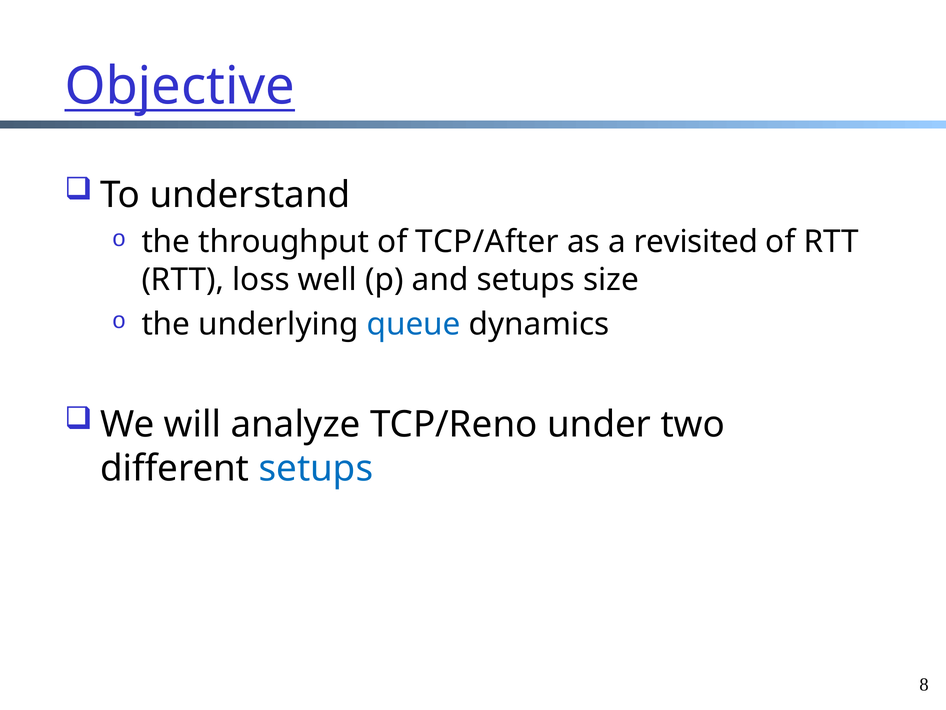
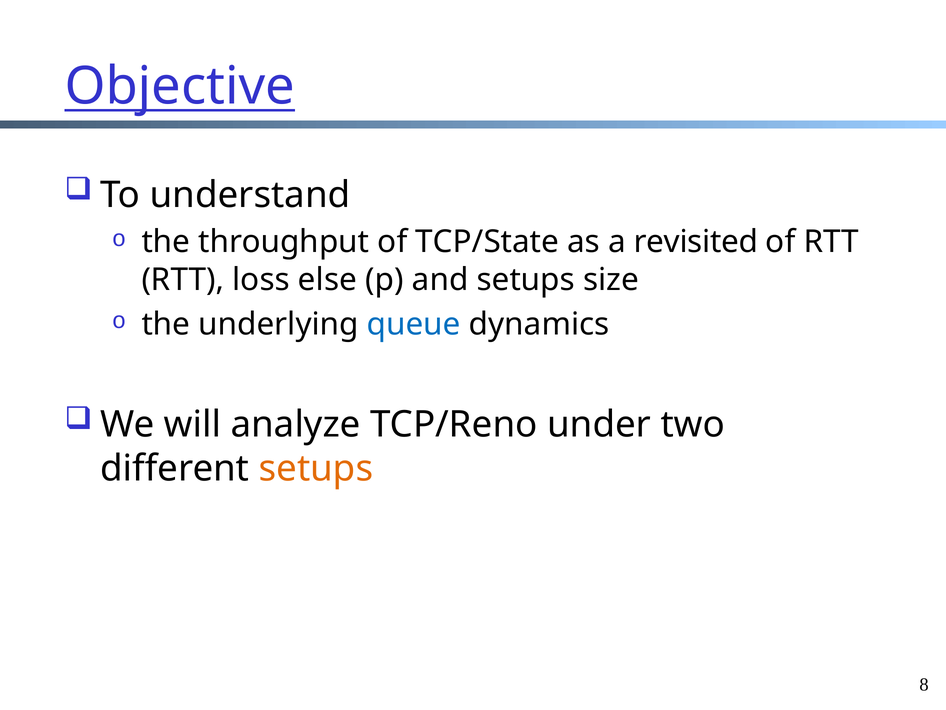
TCP/After: TCP/After -> TCP/State
well: well -> else
setups at (316, 468) colour: blue -> orange
